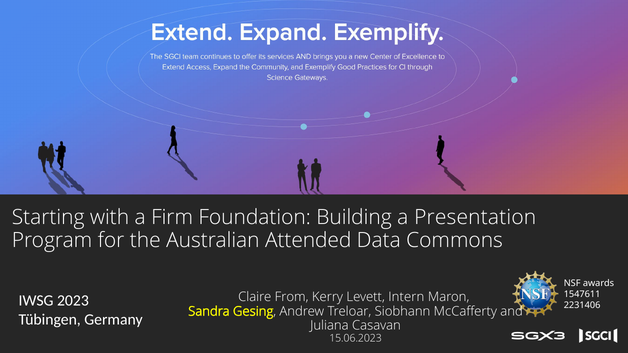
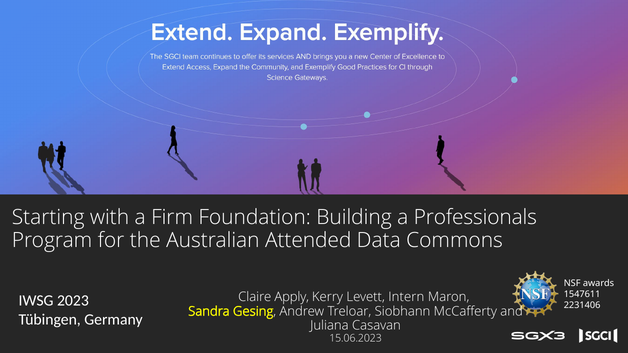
Presentation: Presentation -> Professionals
From: From -> Apply
